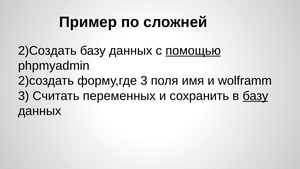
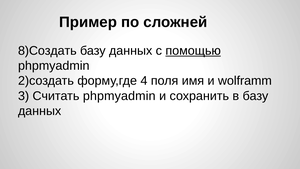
2)Создать at (47, 51): 2)Создать -> 8)Создать
форму,где 3: 3 -> 4
Считать переменных: переменных -> phpmyadmin
базу at (255, 96) underline: present -> none
